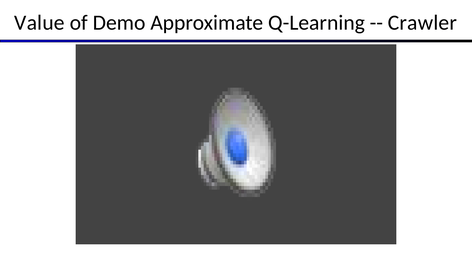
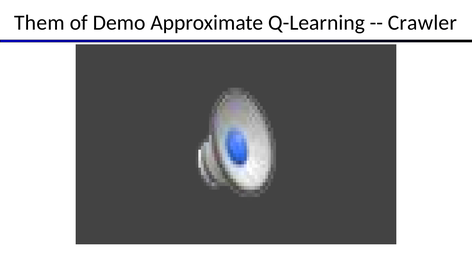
Value: Value -> Them
